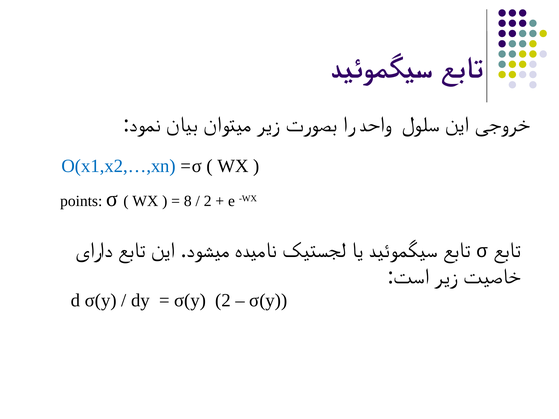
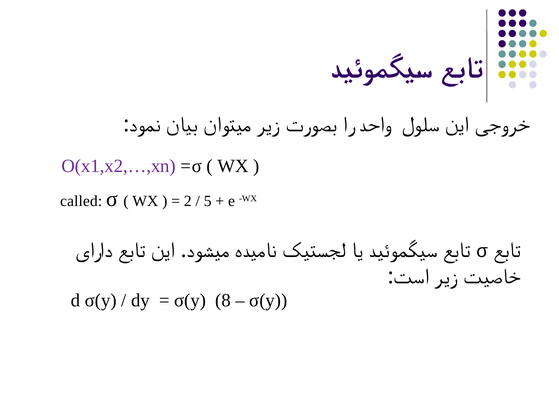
O(x1,x2,…,xn colour: blue -> purple
points: points -> called
8: 8 -> 2
2 at (208, 201): 2 -> 5
σ(y 2: 2 -> 8
